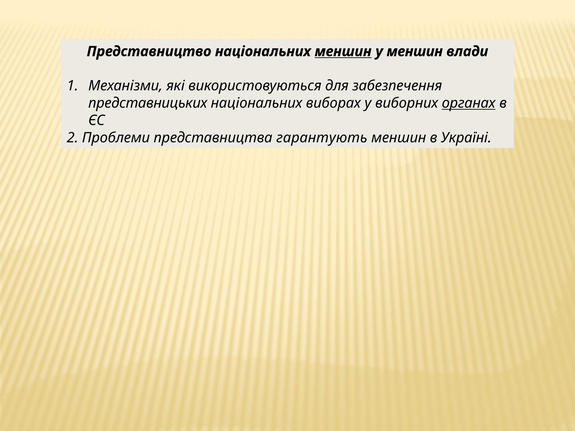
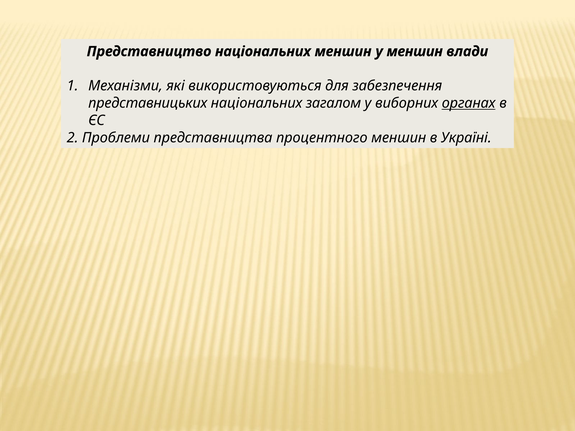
меншин at (343, 51) underline: present -> none
виборах: виборах -> загалом
гарантують: гарантують -> процентного
